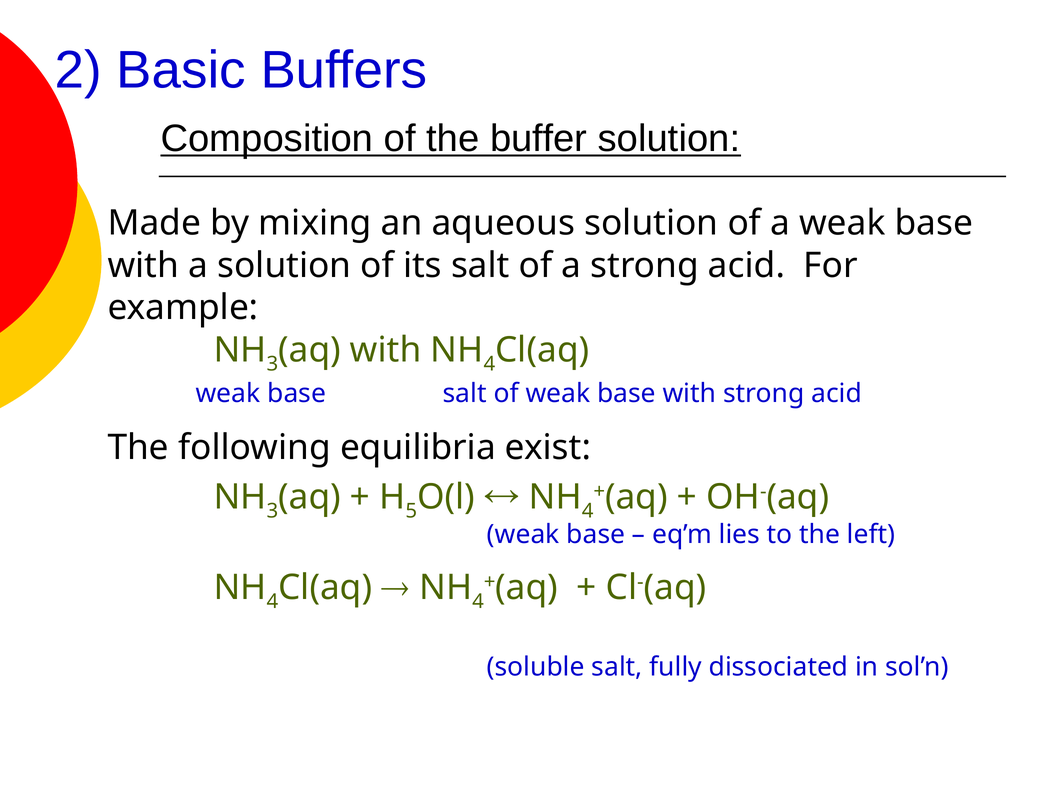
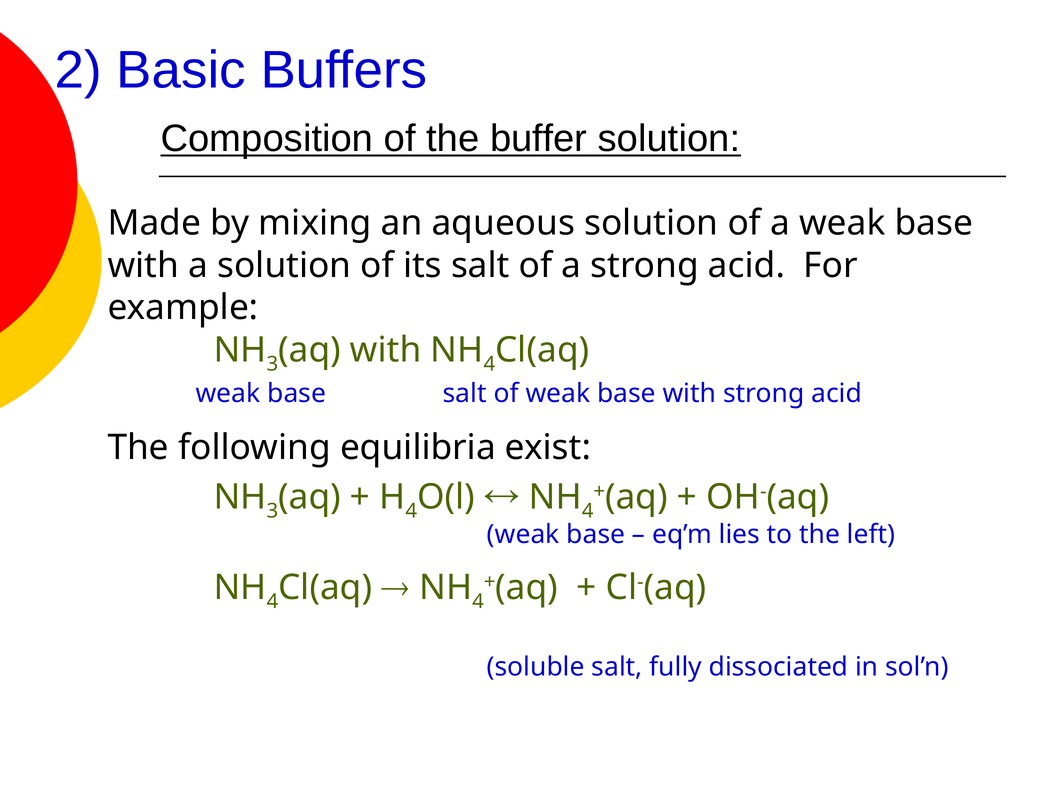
5 at (411, 511): 5 -> 4
